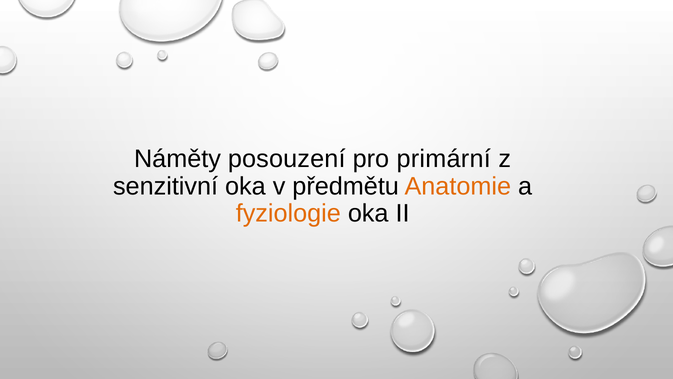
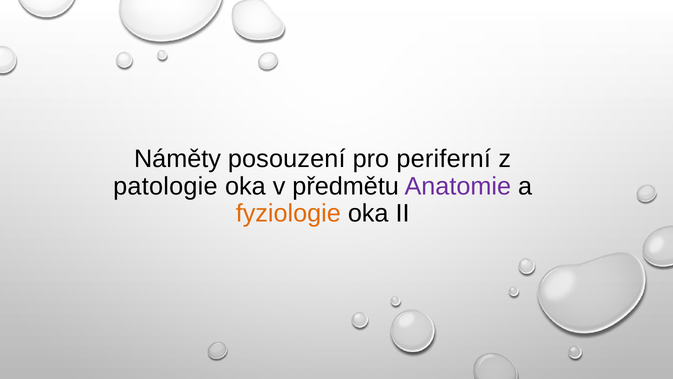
primární: primární -> periferní
senzitivní: senzitivní -> patologie
Anatomie colour: orange -> purple
